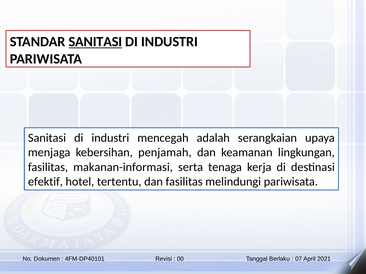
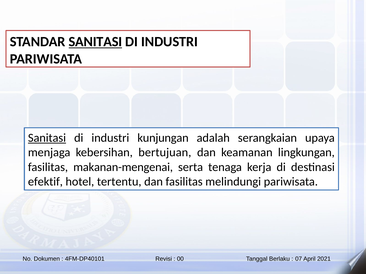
Sanitasi at (47, 138) underline: none -> present
mencegah: mencegah -> kunjungan
penjamah: penjamah -> bertujuan
makanan-informasi: makanan-informasi -> makanan-mengenai
